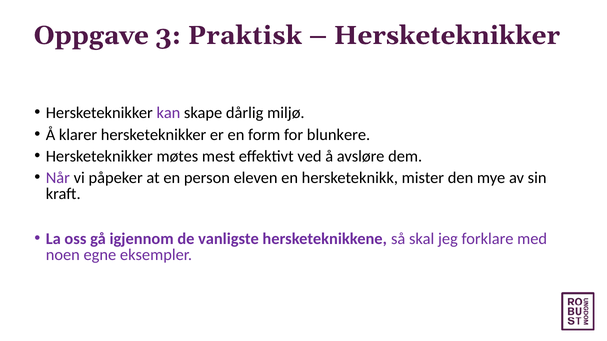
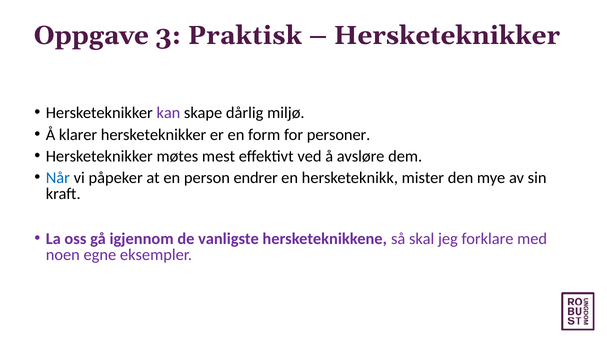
blunkere: blunkere -> personer
Når colour: purple -> blue
eleven: eleven -> endrer
